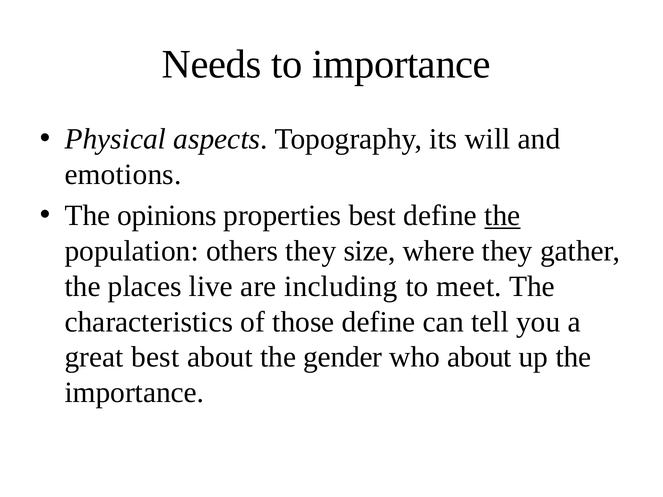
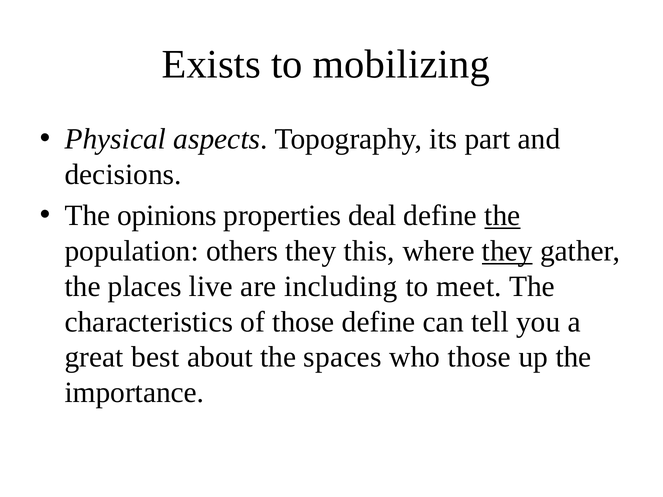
Needs: Needs -> Exists
to importance: importance -> mobilizing
will: will -> part
emotions: emotions -> decisions
properties best: best -> deal
size: size -> this
they at (507, 251) underline: none -> present
gender: gender -> spaces
who about: about -> those
